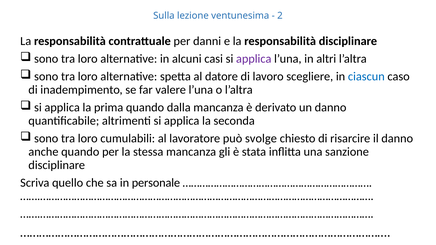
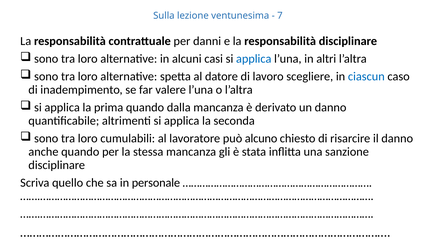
2: 2 -> 7
applica at (254, 59) colour: purple -> blue
svolge: svolge -> alcuno
